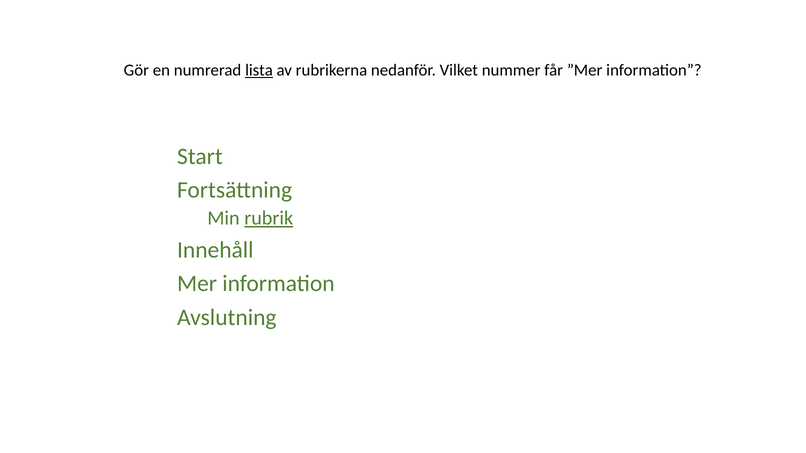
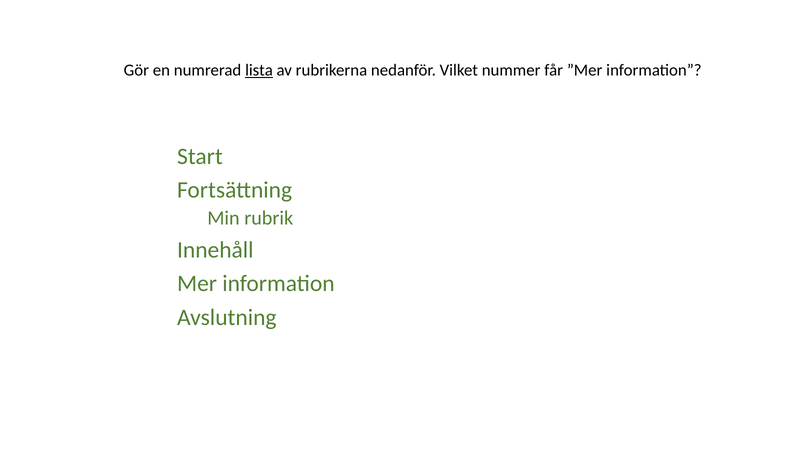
rubrik underline: present -> none
